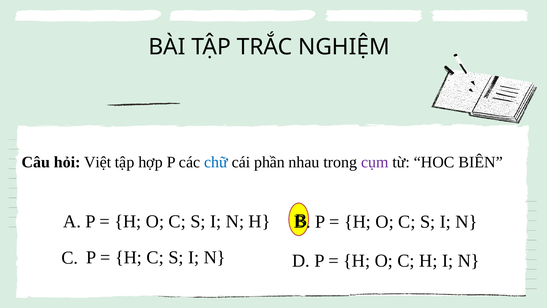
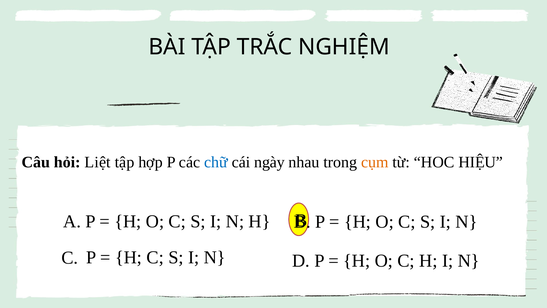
Việt: Việt -> Liệt
phần: phần -> ngày
cụm colour: purple -> orange
BIÊN: BIÊN -> HIỆU
